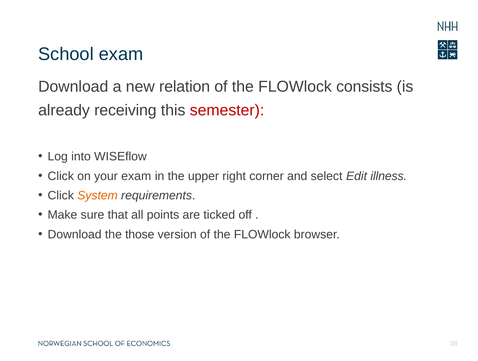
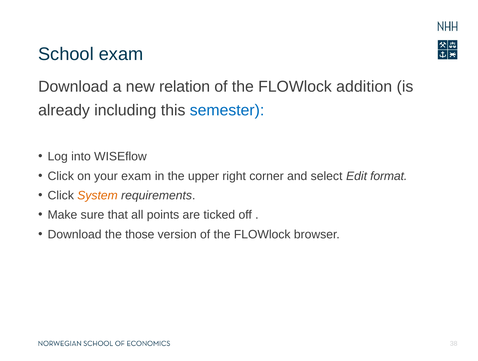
consists: consists -> addition
receiving: receiving -> including
semester colour: red -> blue
illness: illness -> format
